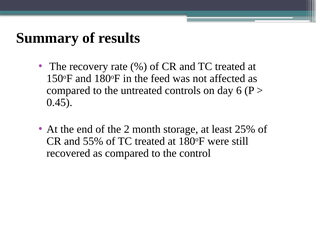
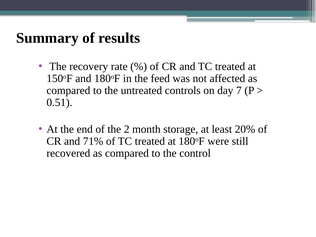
6: 6 -> 7
0.45: 0.45 -> 0.51
25%: 25% -> 20%
55%: 55% -> 71%
